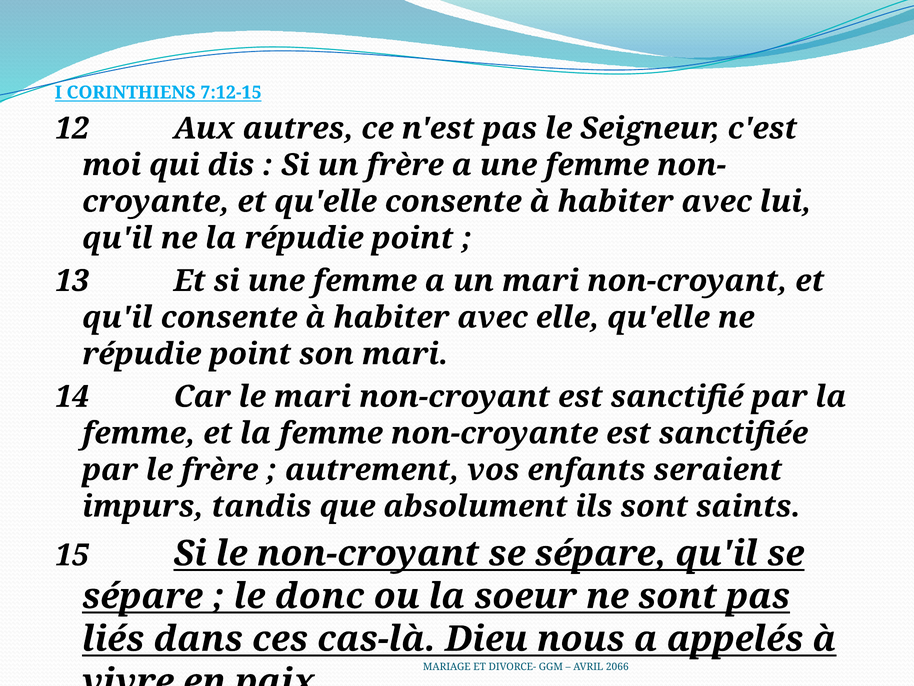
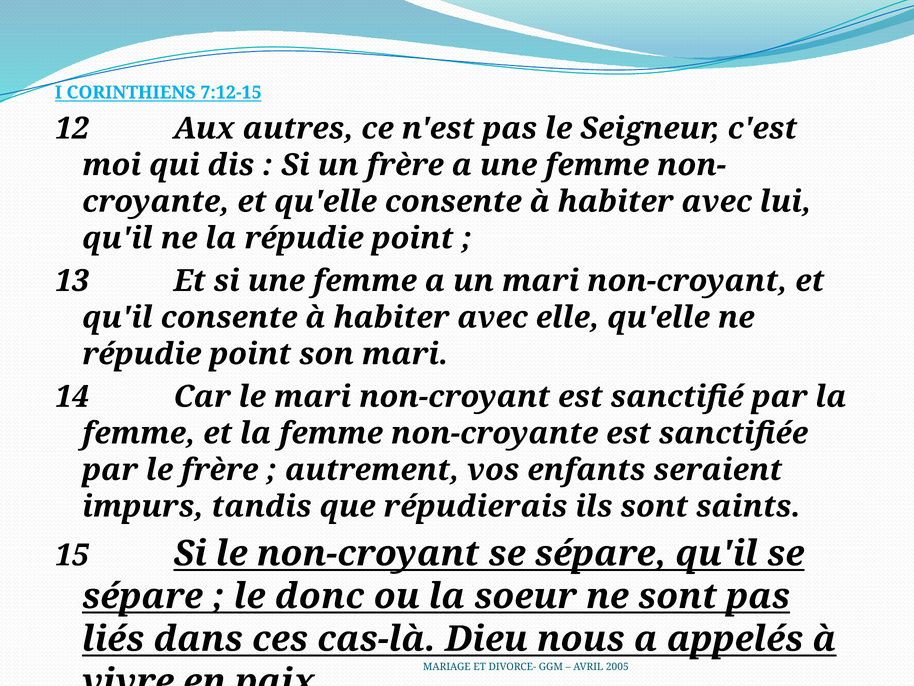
absolument: absolument -> répudierais
2066: 2066 -> 2005
